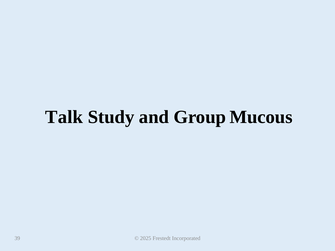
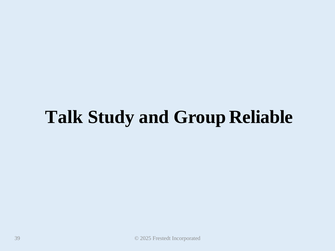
Mucous: Mucous -> Reliable
